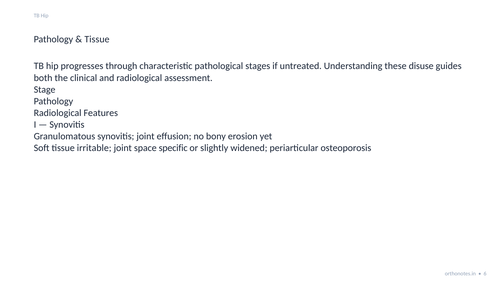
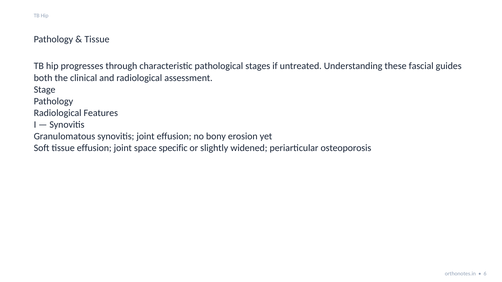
disuse: disuse -> fascial
tissue irritable: irritable -> effusion
